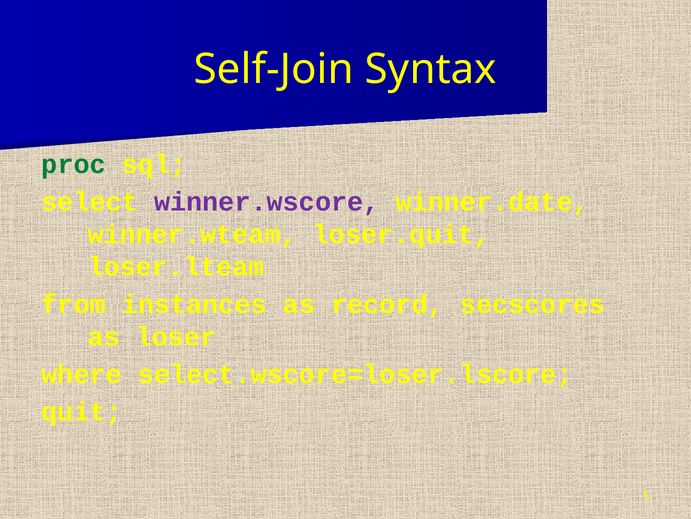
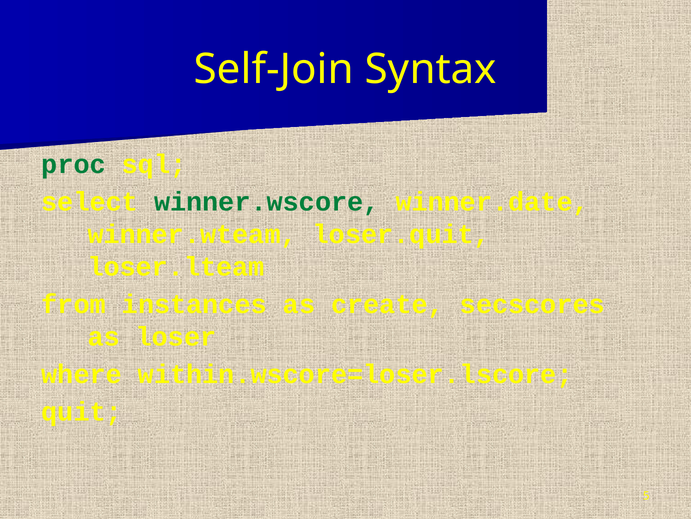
winner.wscore colour: purple -> green
record: record -> create
select.wscore=loser.lscore: select.wscore=loser.lscore -> within.wscore=loser.lscore
